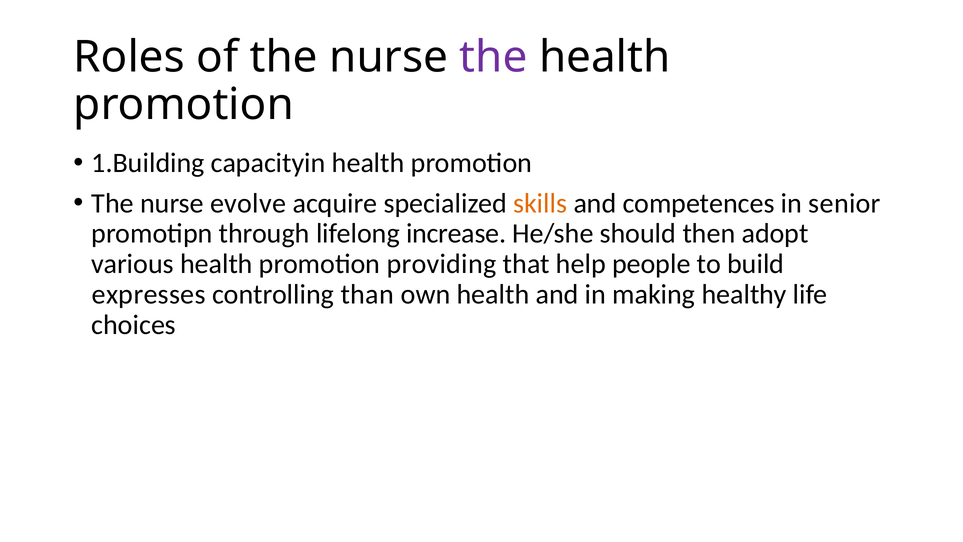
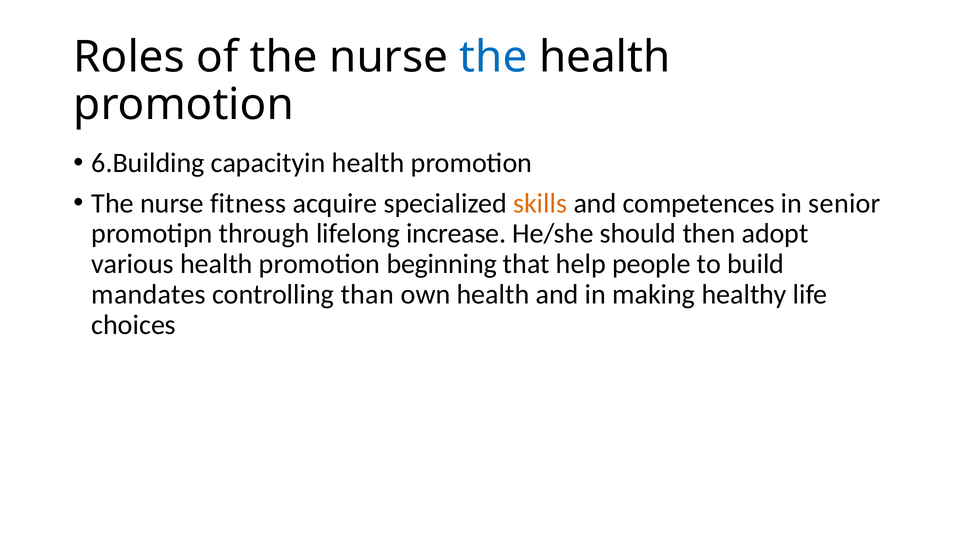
the at (494, 57) colour: purple -> blue
1.Building: 1.Building -> 6.Building
evolve: evolve -> fitness
providing: providing -> beginning
expresses: expresses -> mandates
